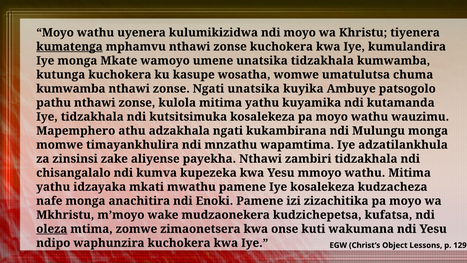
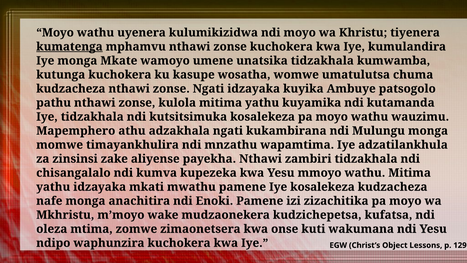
kumwamba at (71, 89): kumwamba -> kudzacheza
Ngati unatsika: unatsika -> idzayaka
oleza underline: present -> none
